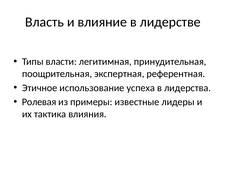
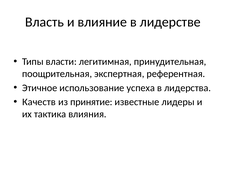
Ролевая: Ролевая -> Качеств
примеры: примеры -> принятие
